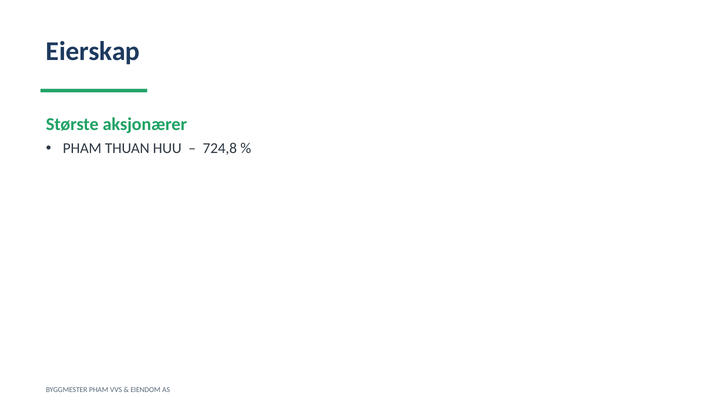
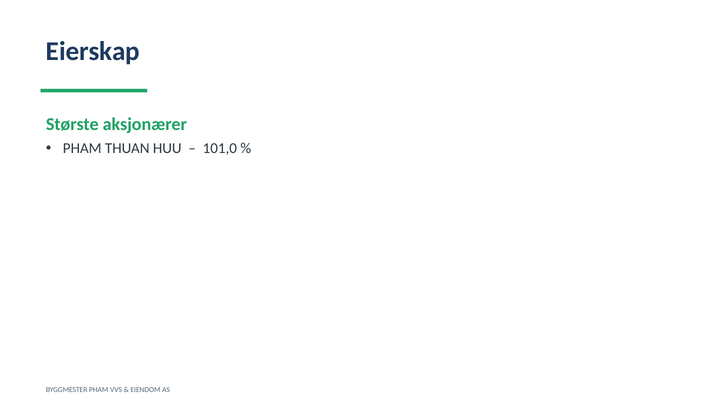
724,8: 724,8 -> 101,0
